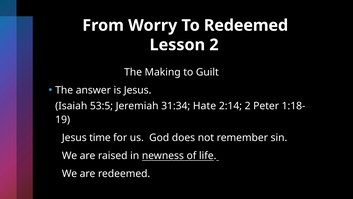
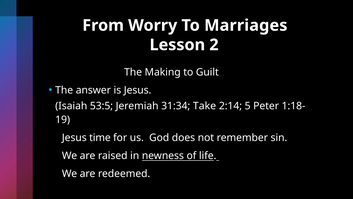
To Redeemed: Redeemed -> Marriages
Hate: Hate -> Take
2:14 2: 2 -> 5
